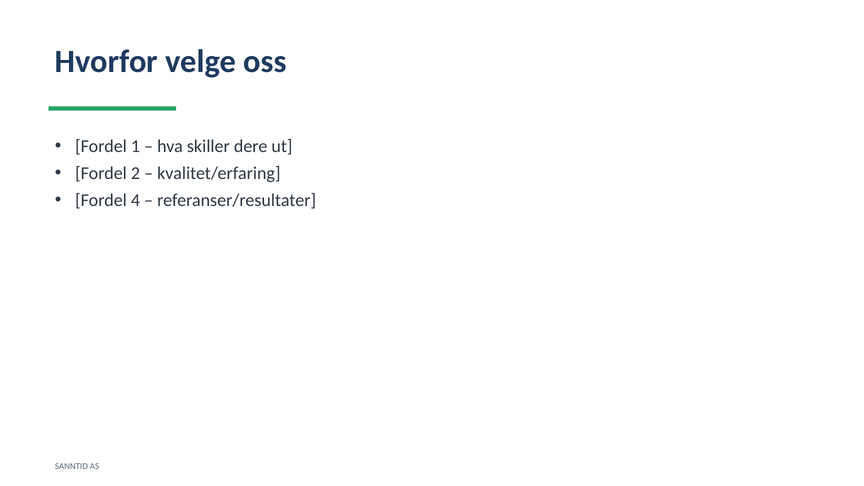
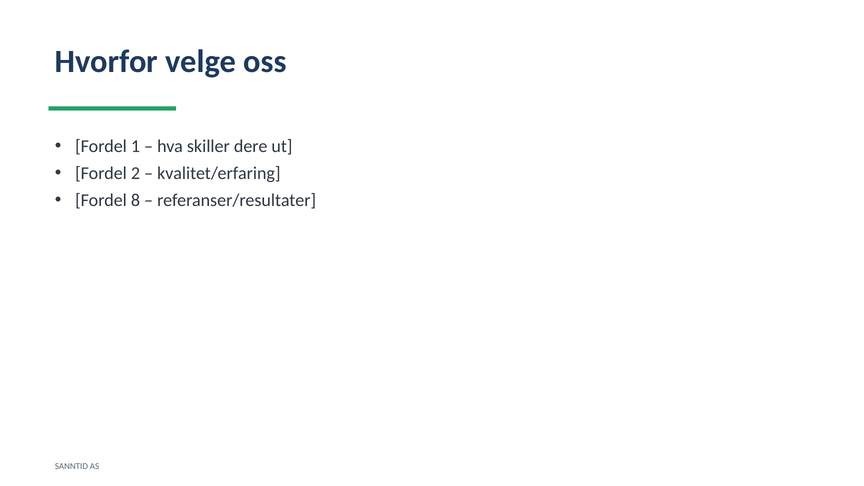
4: 4 -> 8
